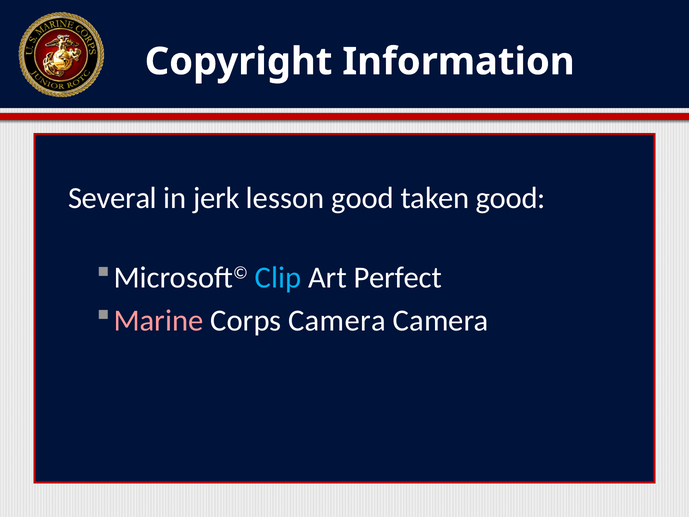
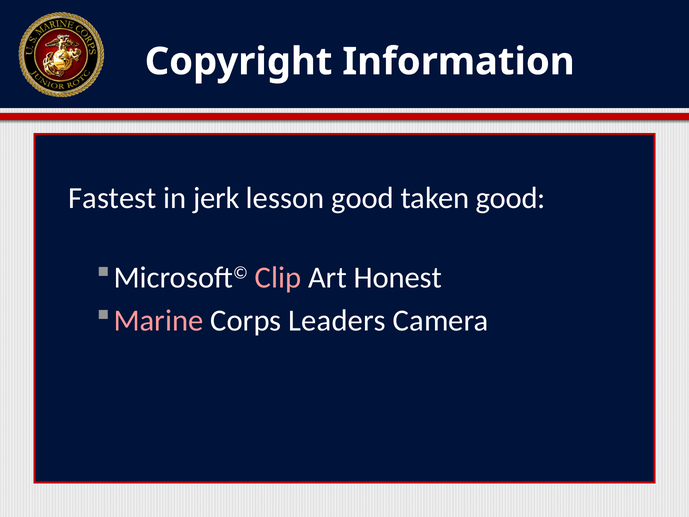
Several: Several -> Fastest
Clip colour: light blue -> pink
Perfect: Perfect -> Honest
Corps Camera: Camera -> Leaders
